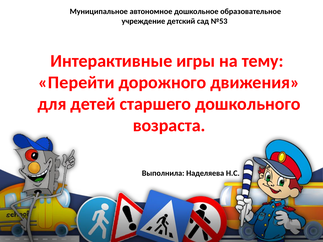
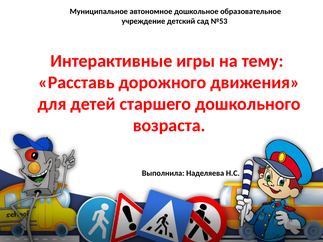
Перейти: Перейти -> Расставь
